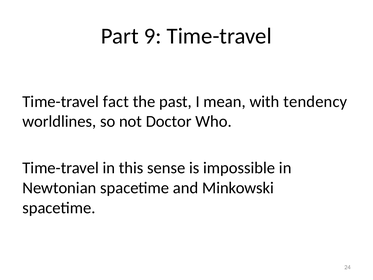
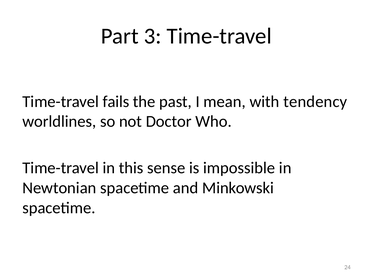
9: 9 -> 3
fact: fact -> fails
